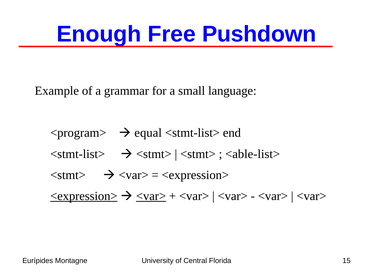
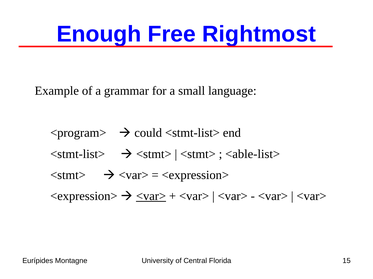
Pushdown: Pushdown -> Rightmost
equal: equal -> could
<expression> at (84, 197) underline: present -> none
